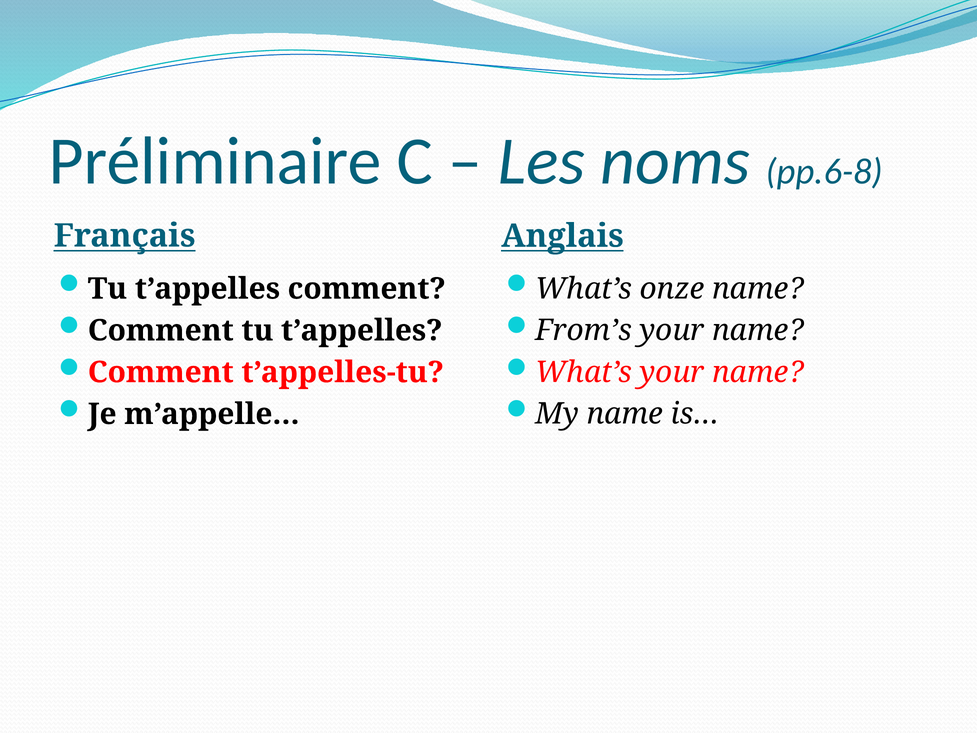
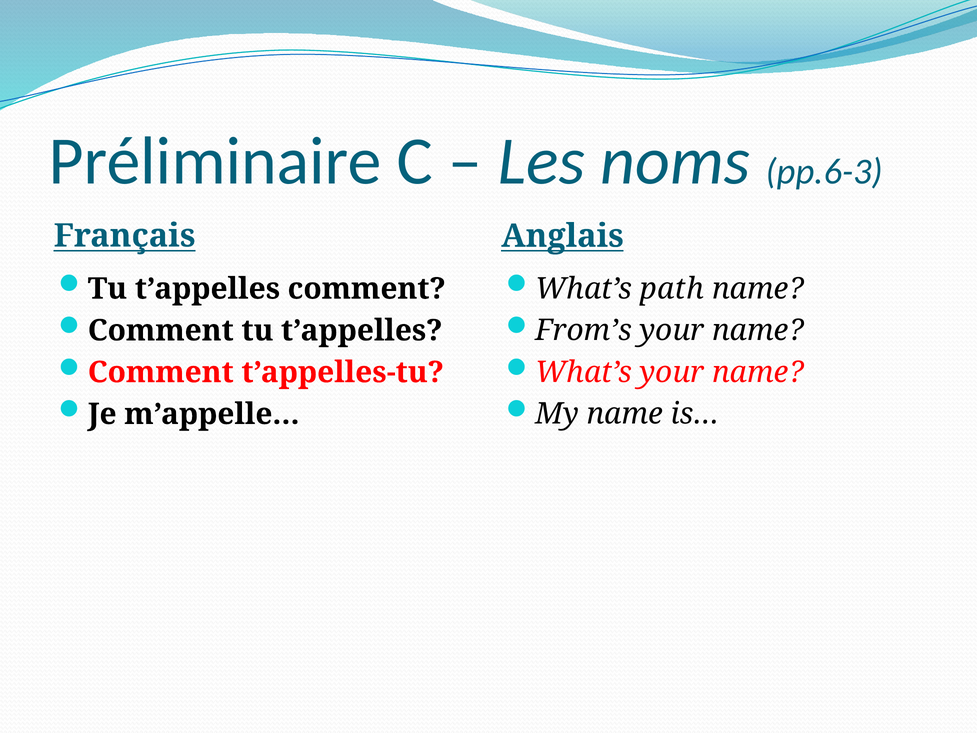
pp.6-8: pp.6-8 -> pp.6-3
onze: onze -> path
